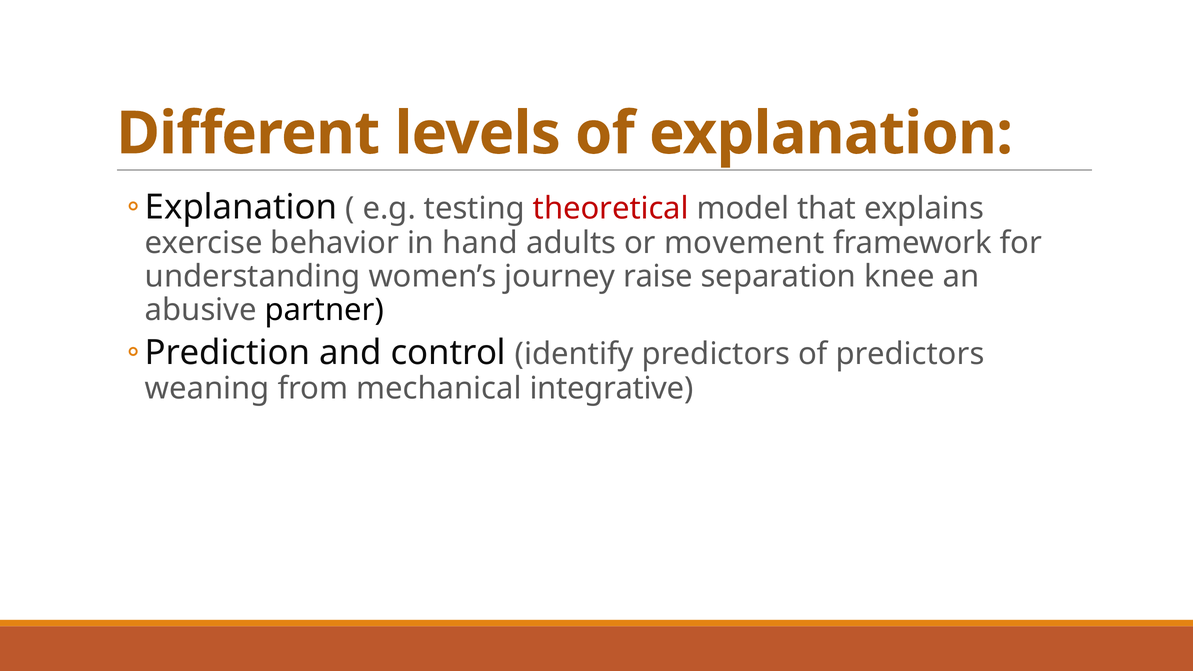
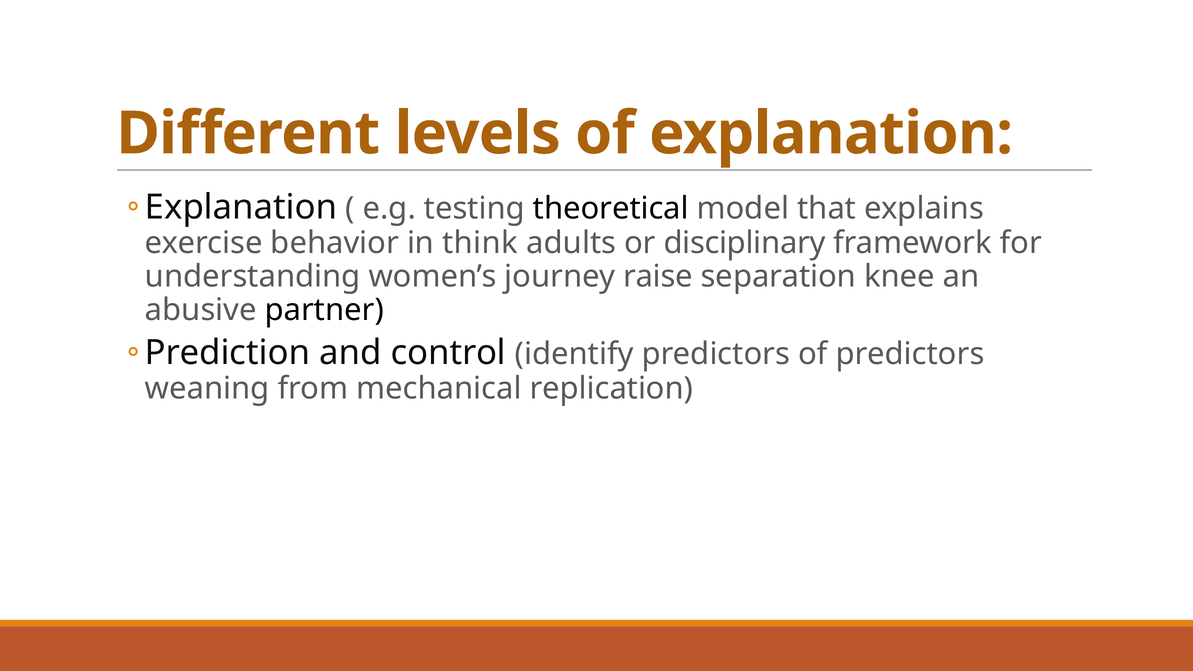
theoretical colour: red -> black
hand: hand -> think
movement: movement -> disciplinary
integrative: integrative -> replication
